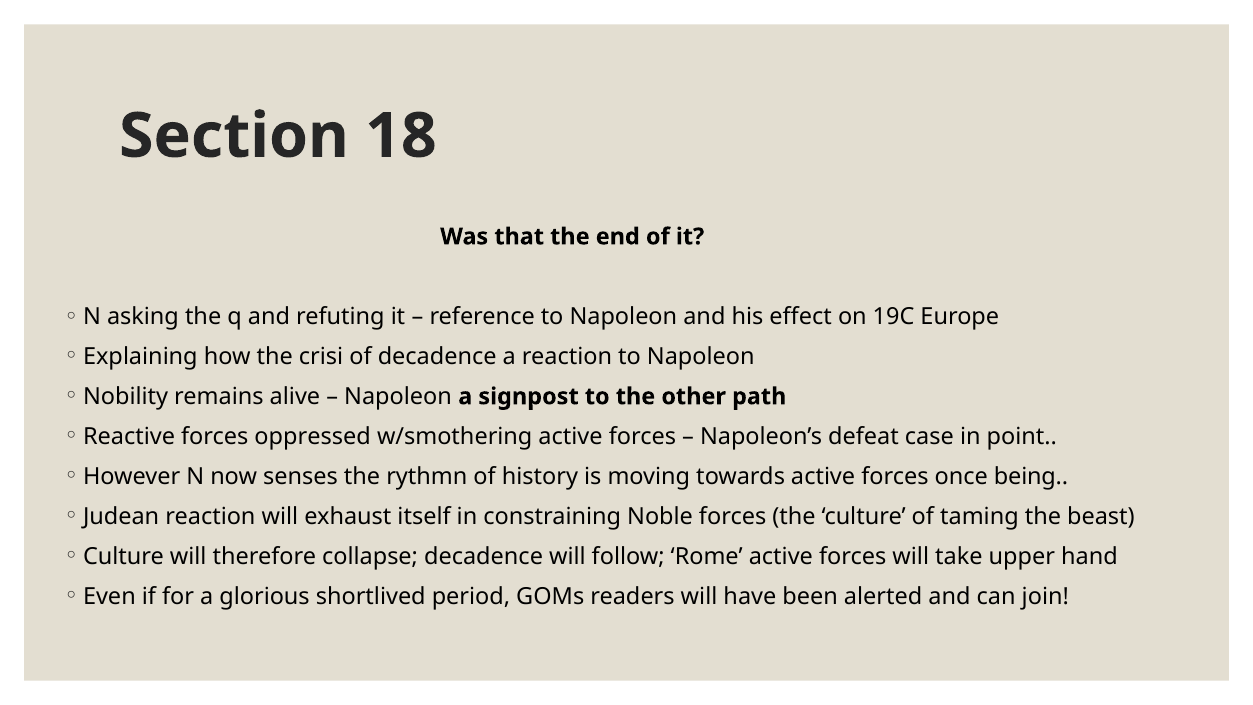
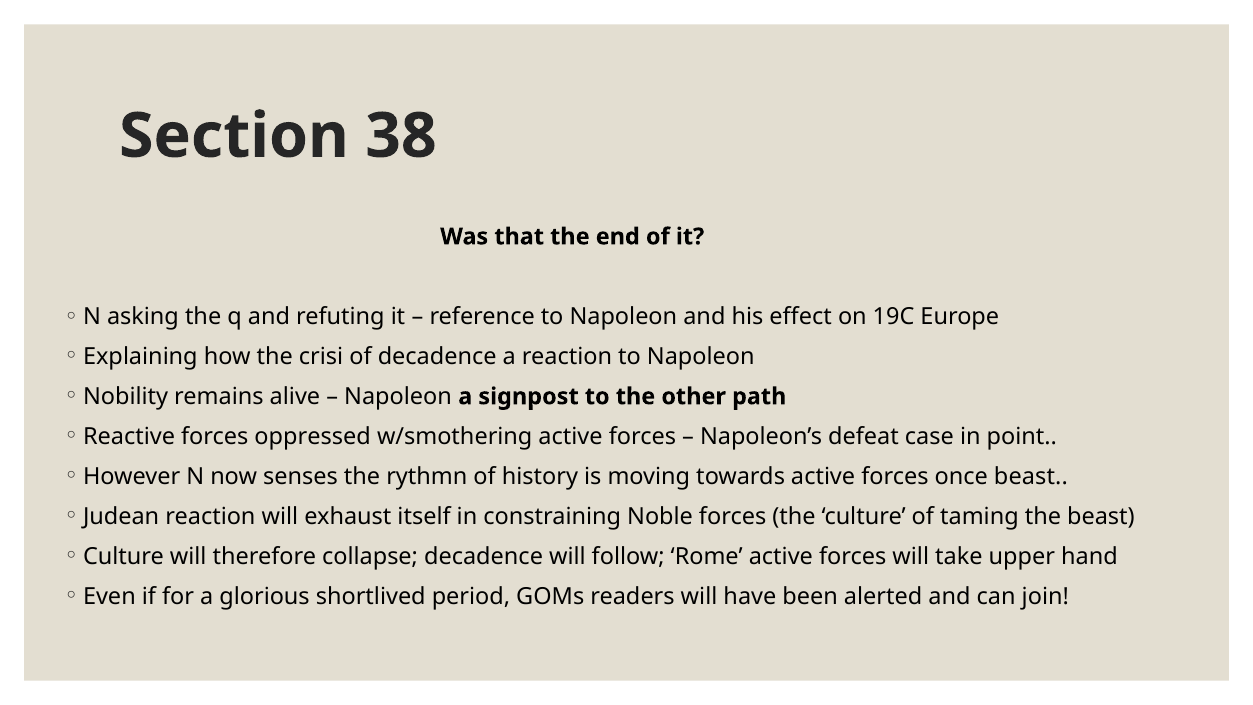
18: 18 -> 38
once being: being -> beast
